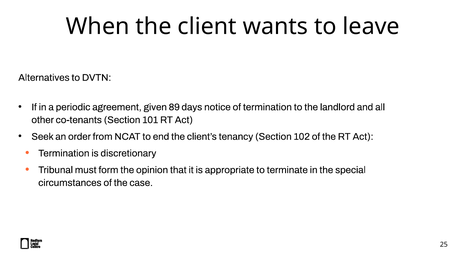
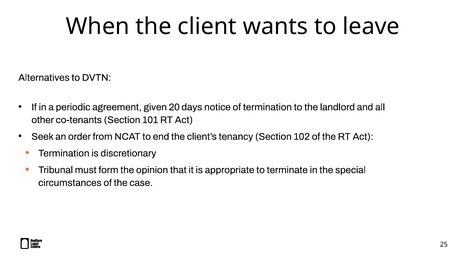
89: 89 -> 20
